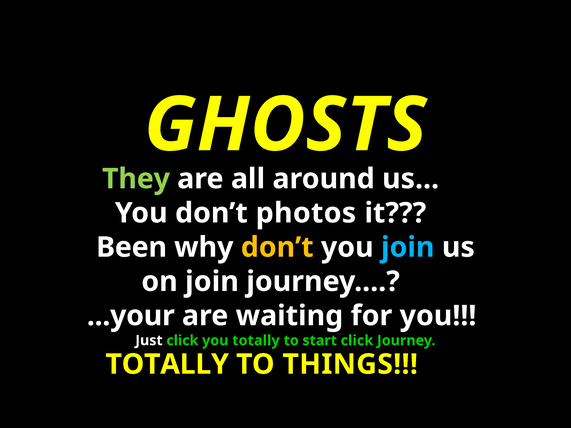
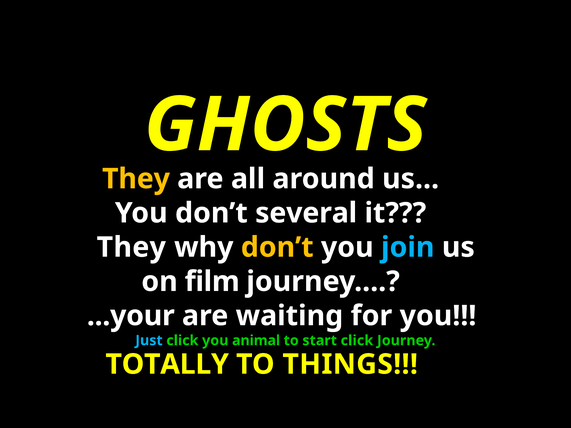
They at (136, 179) colour: light green -> yellow
photos: photos -> several
Been at (132, 247): Been -> They
on join: join -> film
Just colour: white -> light blue
you totally: totally -> animal
